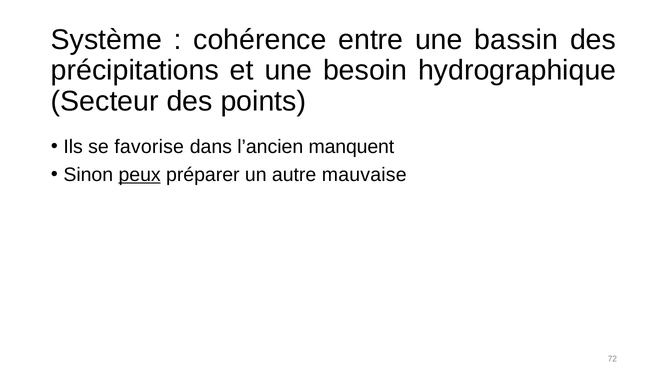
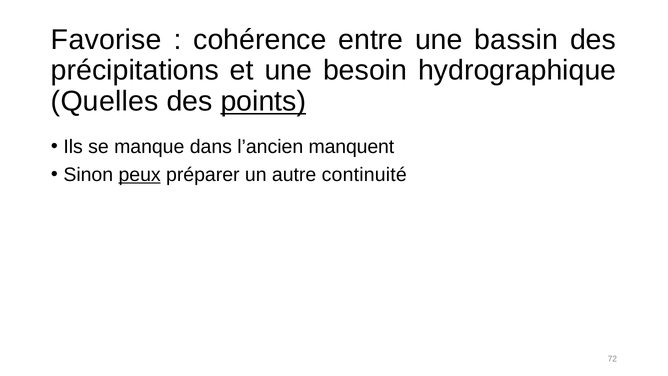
Système: Système -> Favorise
Secteur: Secteur -> Quelles
points underline: none -> present
favorise: favorise -> manque
mauvaise: mauvaise -> continuité
